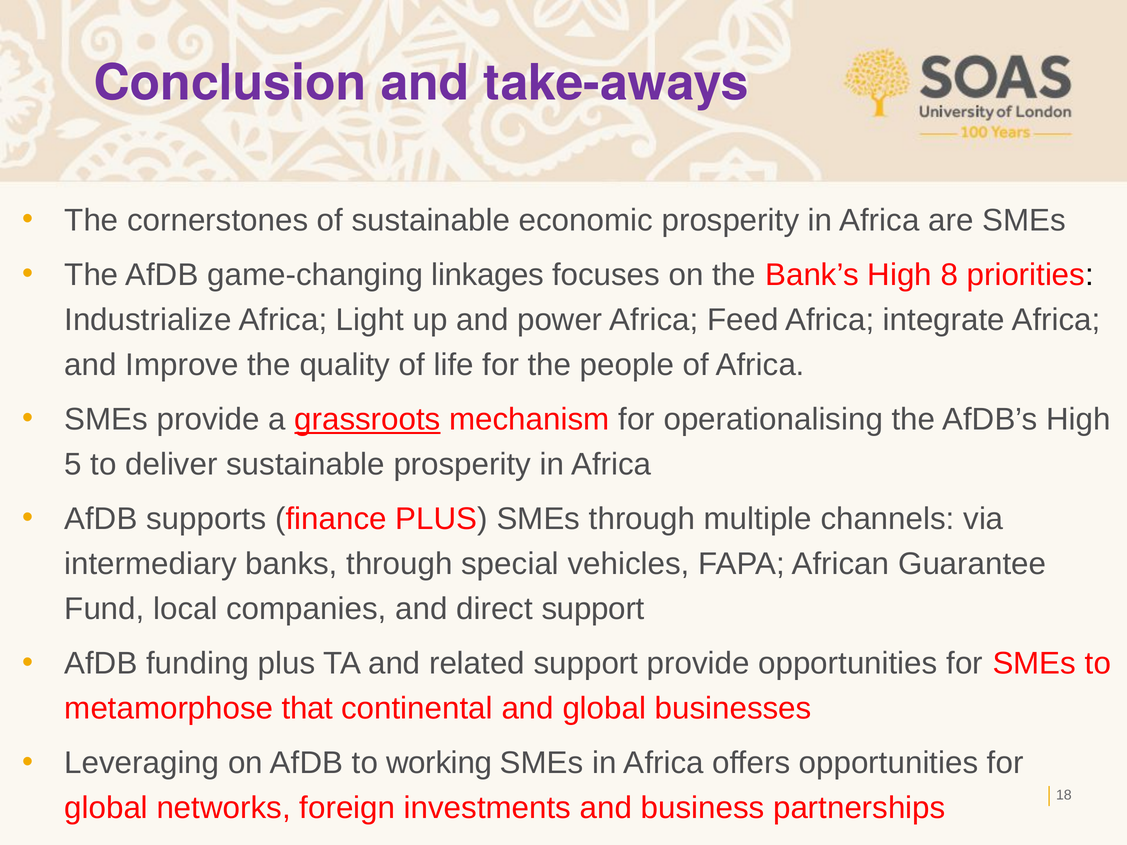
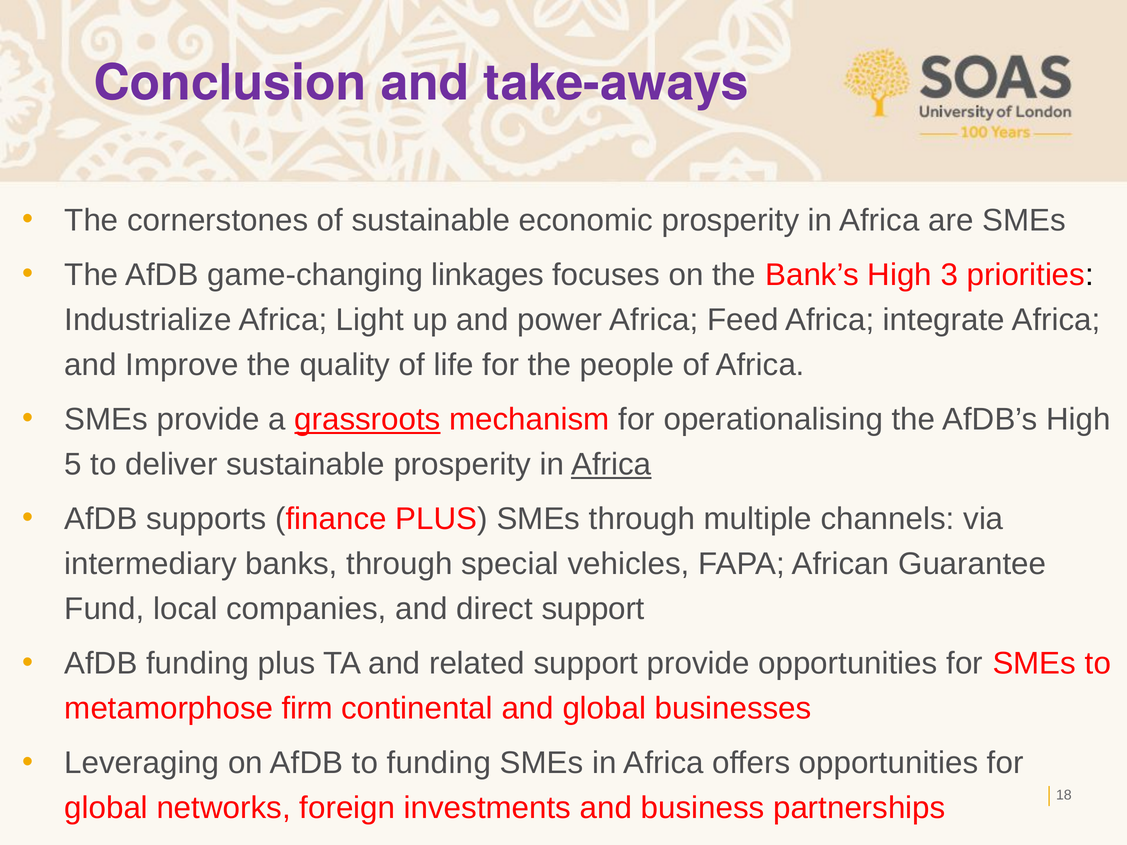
8: 8 -> 3
Africa at (611, 465) underline: none -> present
that: that -> firm
to working: working -> funding
